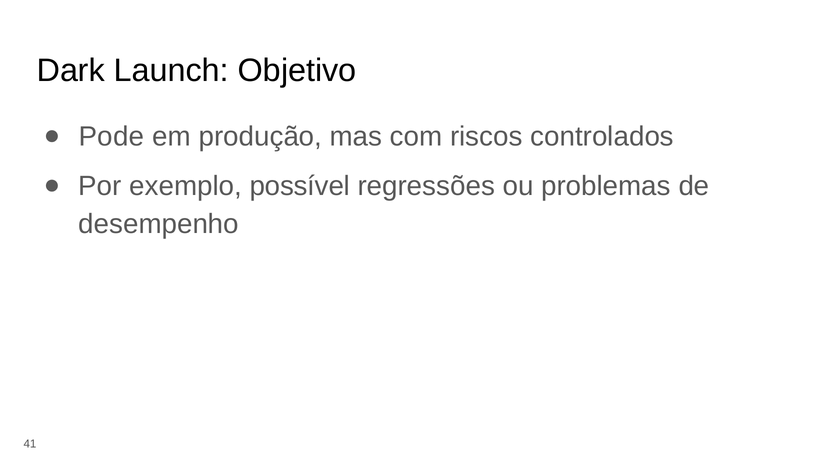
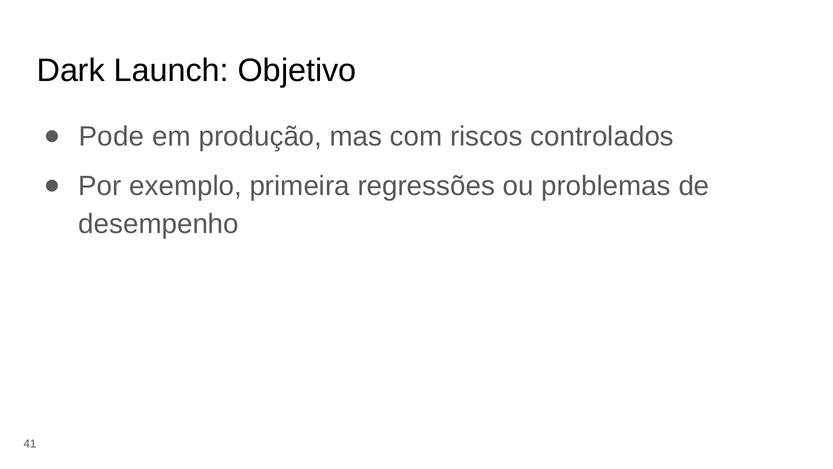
possível: possível -> primeira
